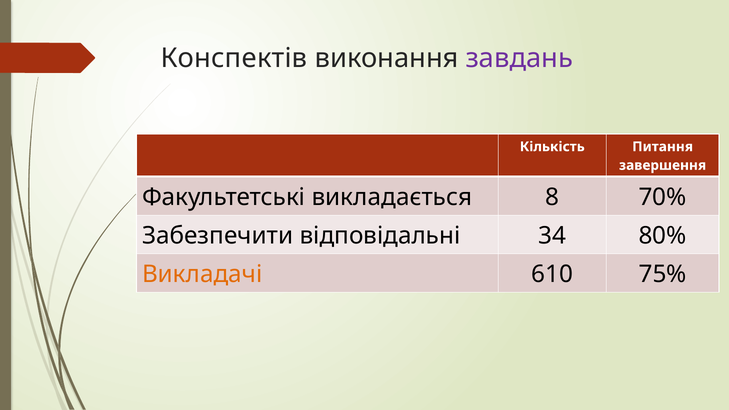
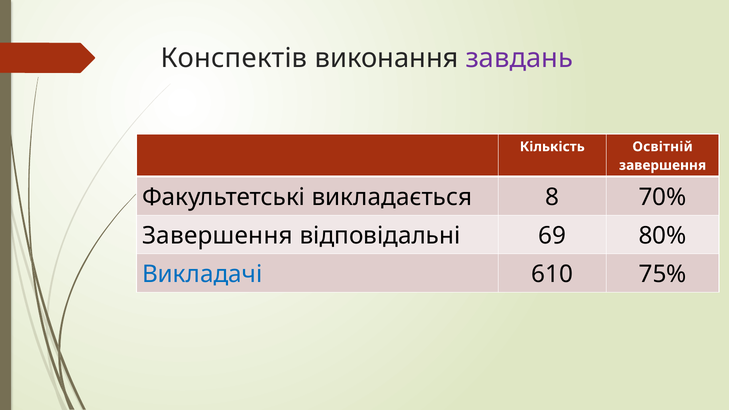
Питання: Питання -> Освітній
Забезпечити at (218, 236): Забезпечити -> Завершення
34: 34 -> 69
Викладачі colour: orange -> blue
